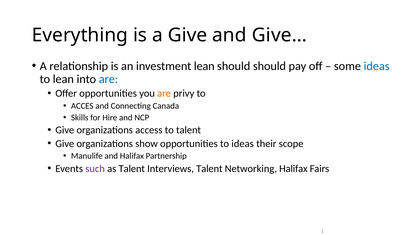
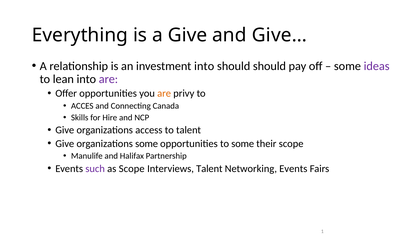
investment lean: lean -> into
ideas at (377, 66) colour: blue -> purple
are at (108, 79) colour: blue -> purple
organizations show: show -> some
to ideas: ideas -> some
as Talent: Talent -> Scope
Networking Halifax: Halifax -> Events
